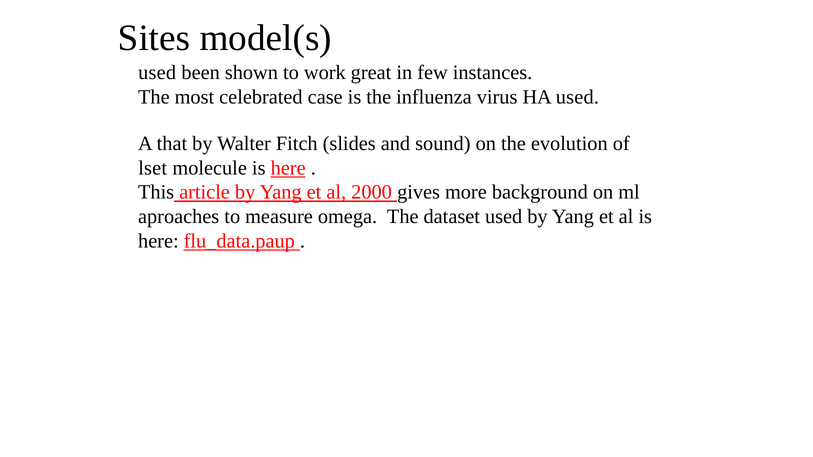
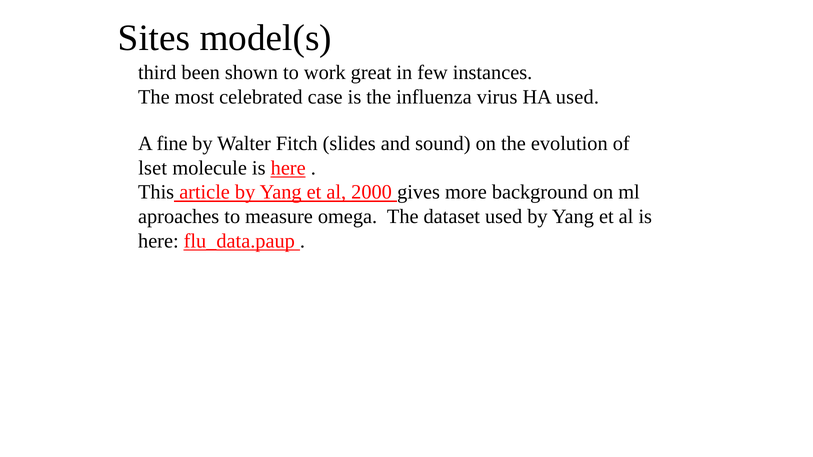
used at (157, 72): used -> third
that: that -> fine
